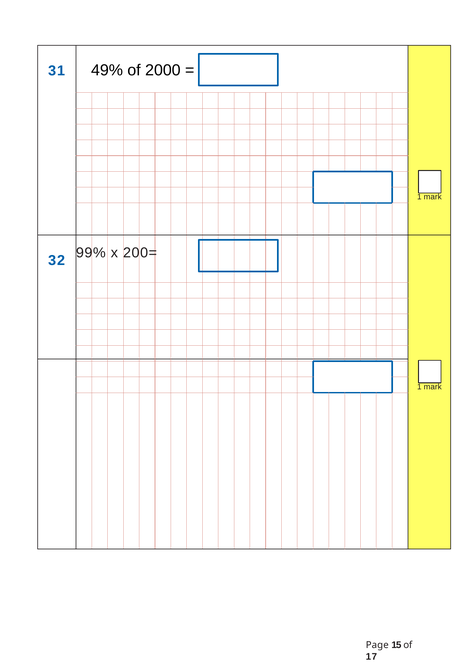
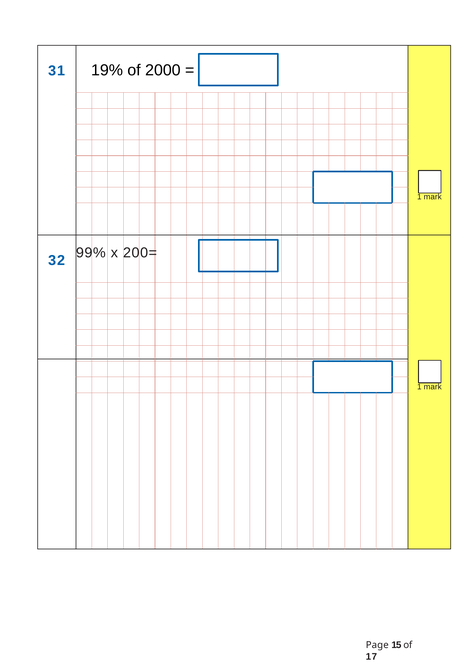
49%: 49% -> 19%
